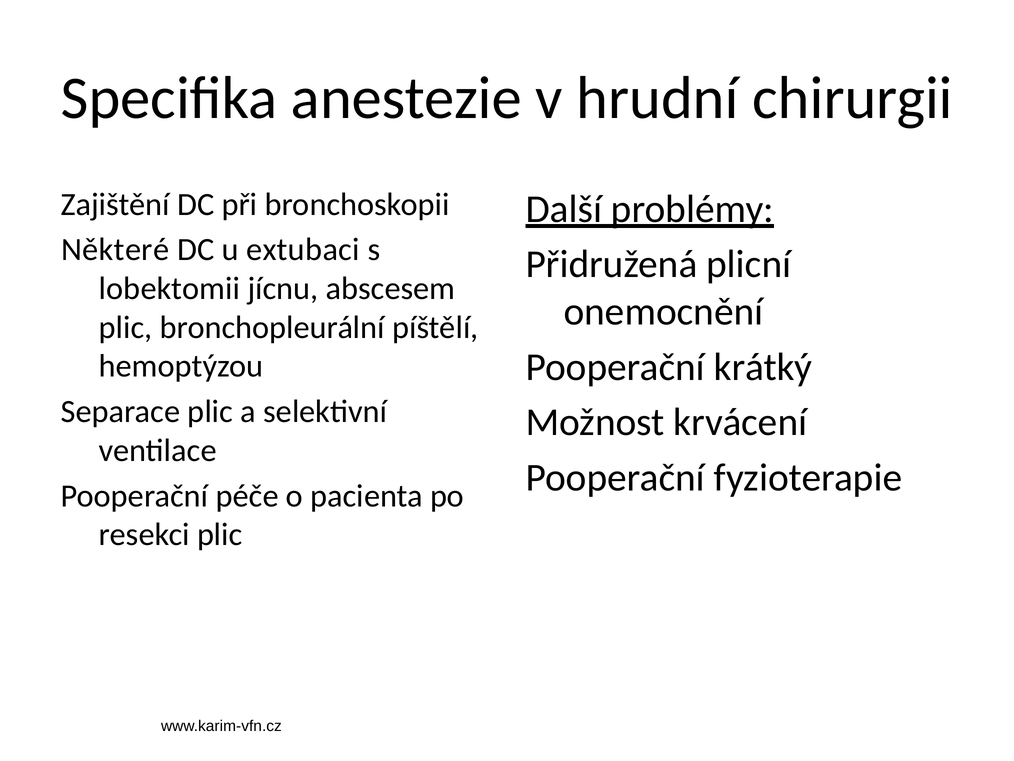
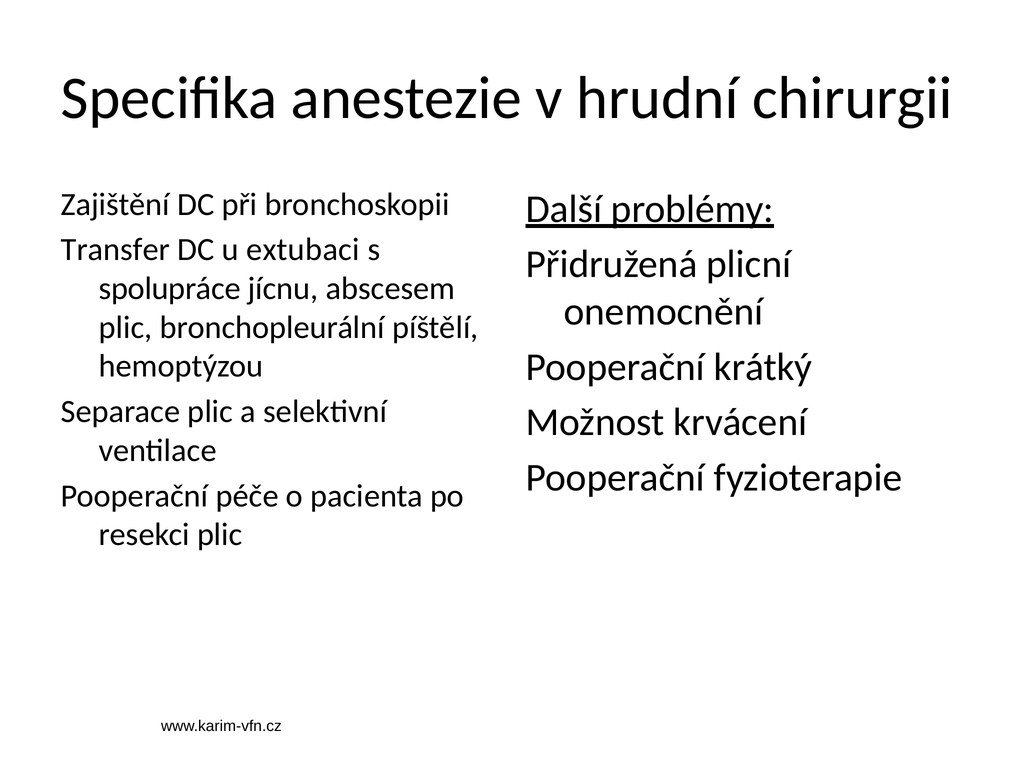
Některé: Některé -> Transfer
lobektomii: lobektomii -> spolupráce
